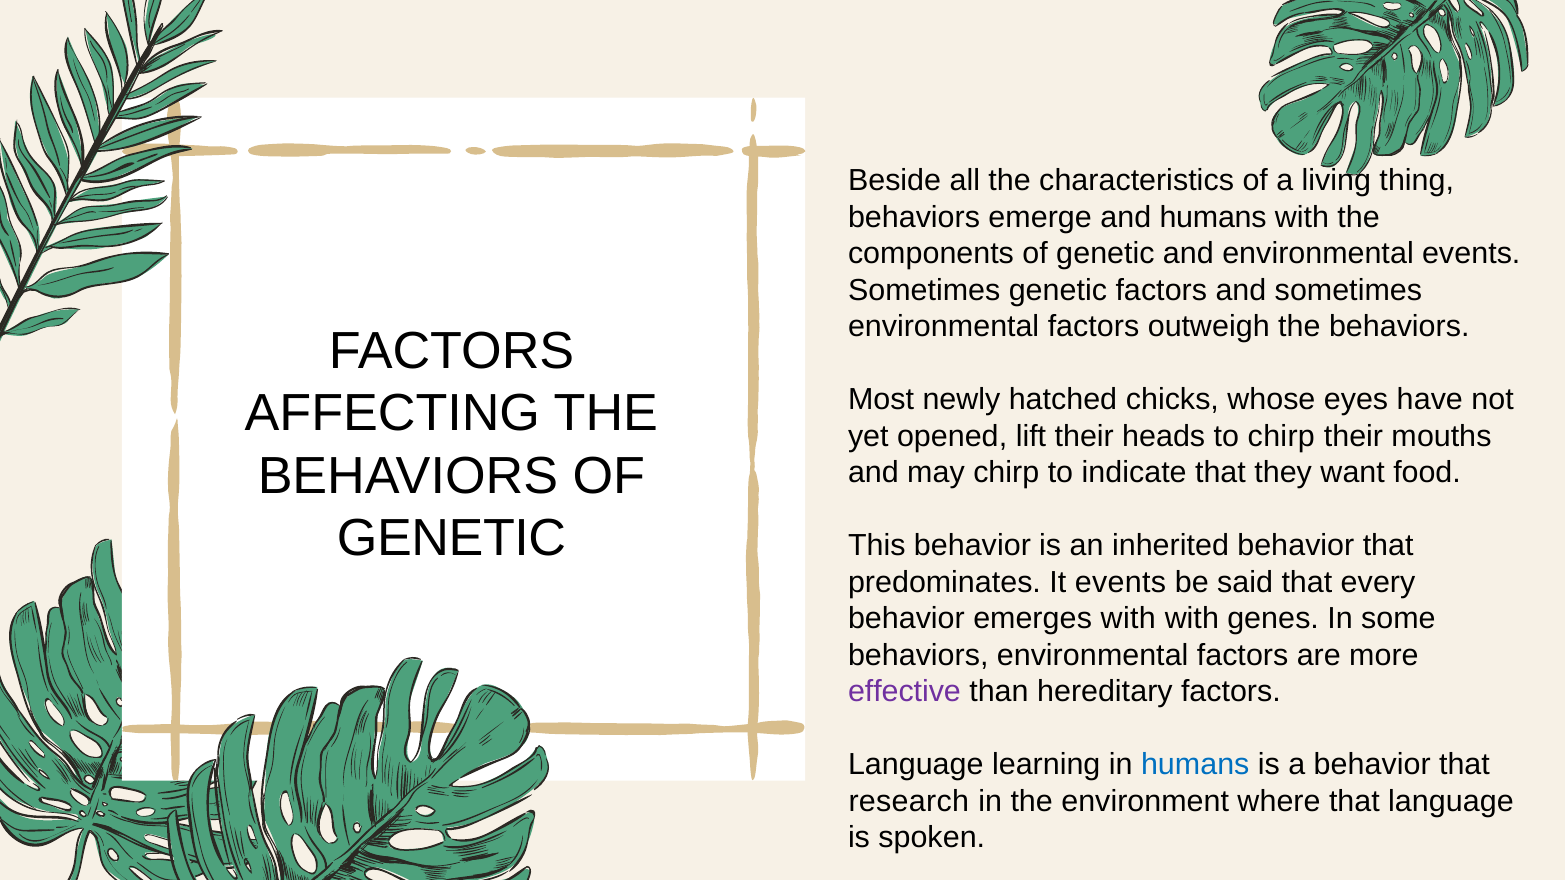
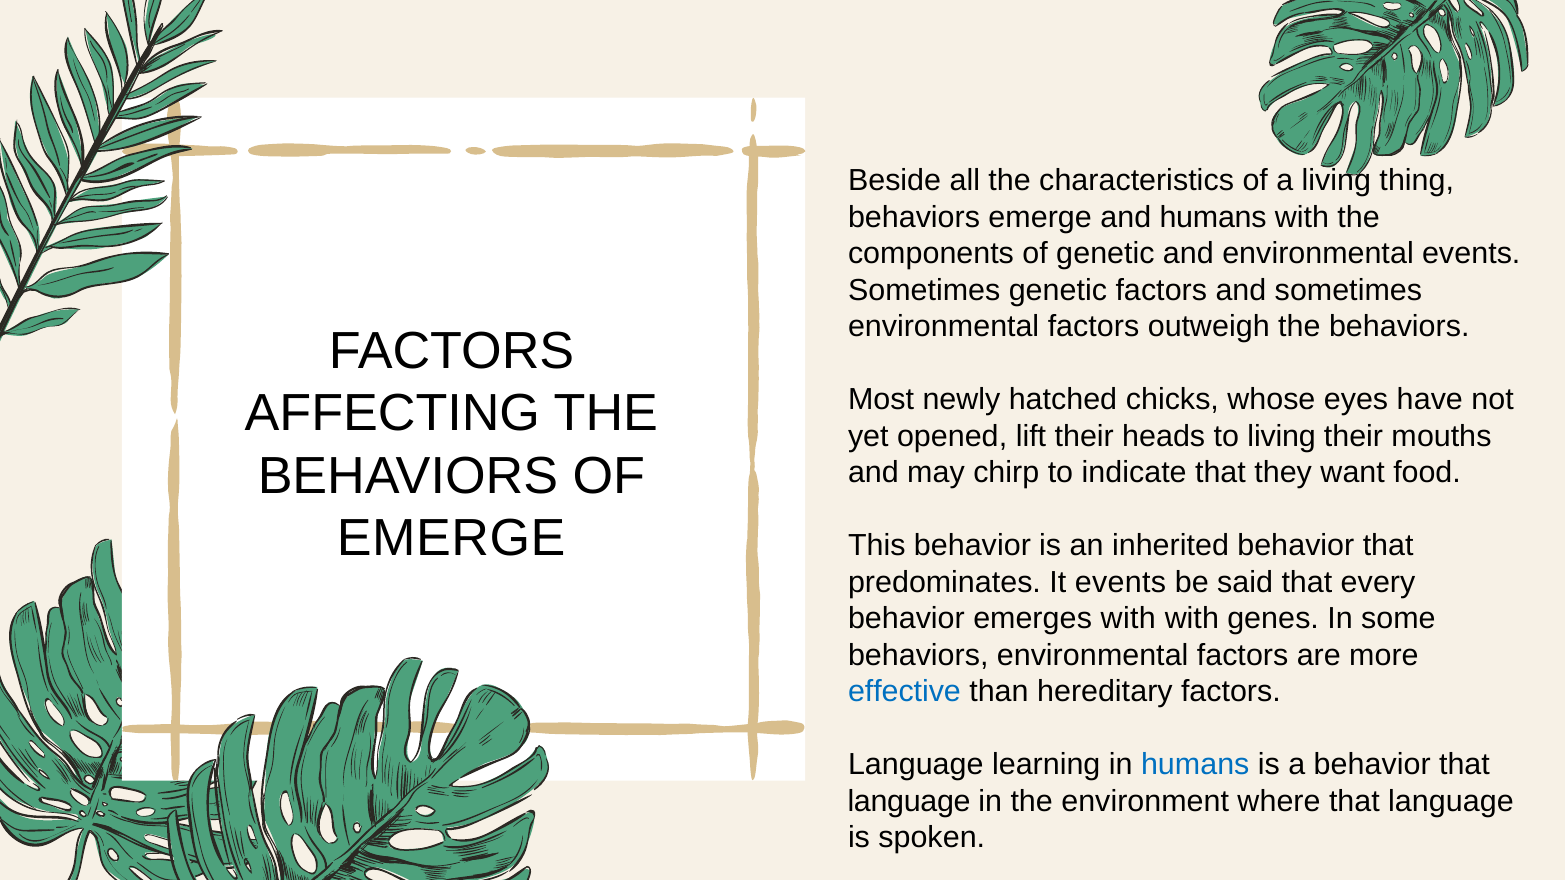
to chirp: chirp -> living
GENETIC at (452, 539): GENETIC -> EMERGE
effective colour: purple -> blue
research at (909, 802): research -> language
